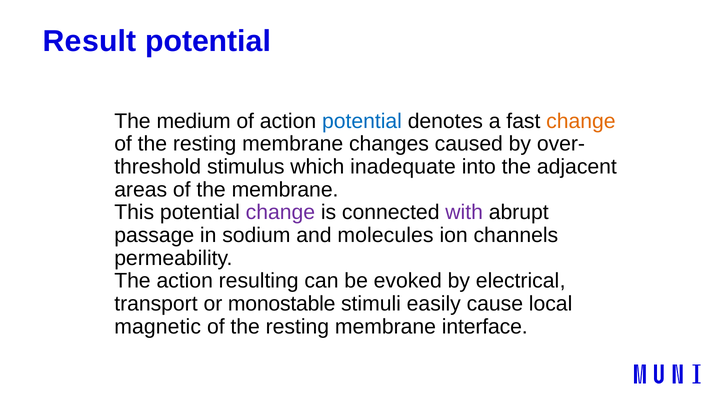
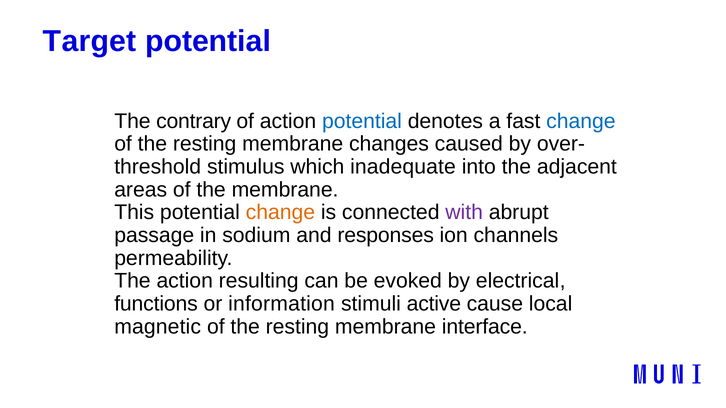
Result: Result -> Target
medium: medium -> contrary
change at (581, 121) colour: orange -> blue
change at (280, 213) colour: purple -> orange
molecules: molecules -> responses
transport: transport -> functions
monostable: monostable -> information
easily: easily -> active
